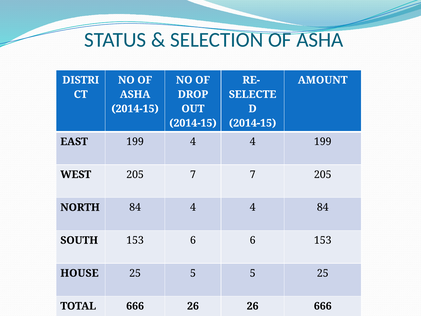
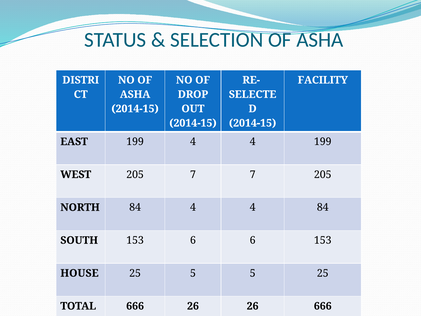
AMOUNT: AMOUNT -> FACILITY
